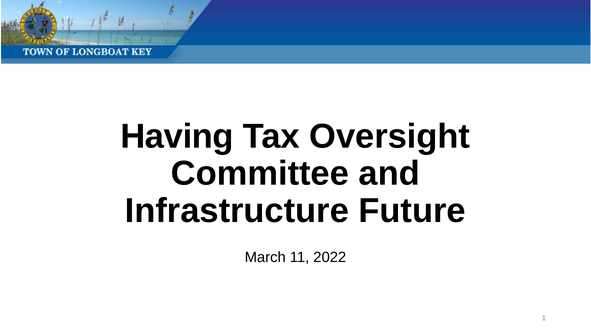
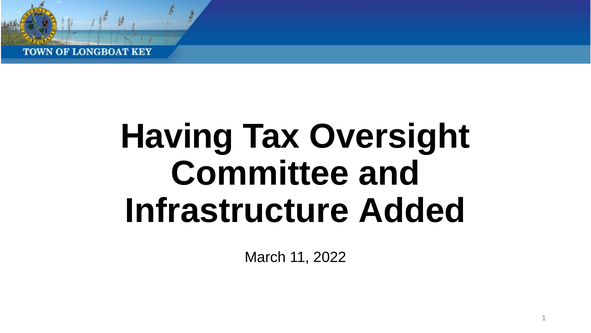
Future: Future -> Added
